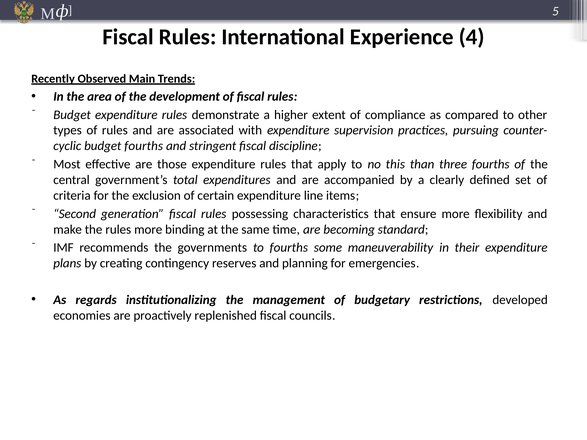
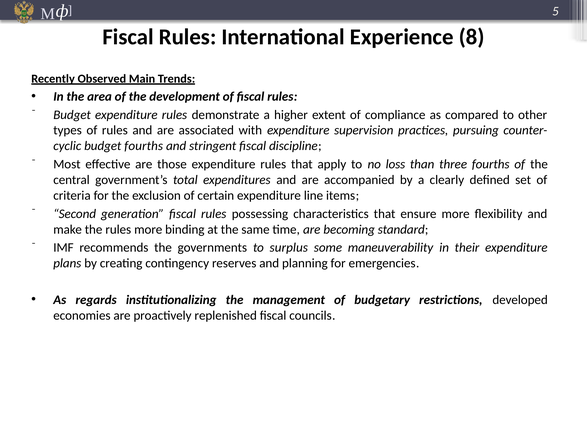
4: 4 -> 8
this: this -> loss
to fourths: fourths -> surplus
